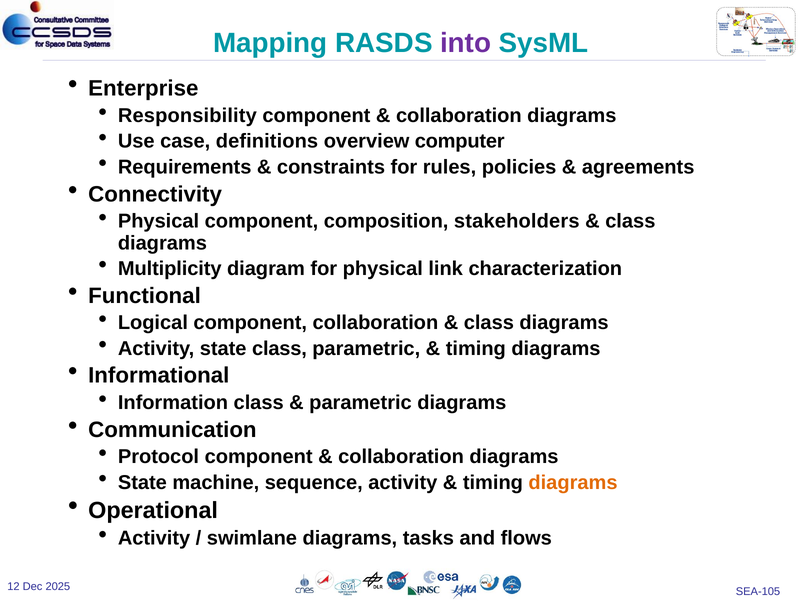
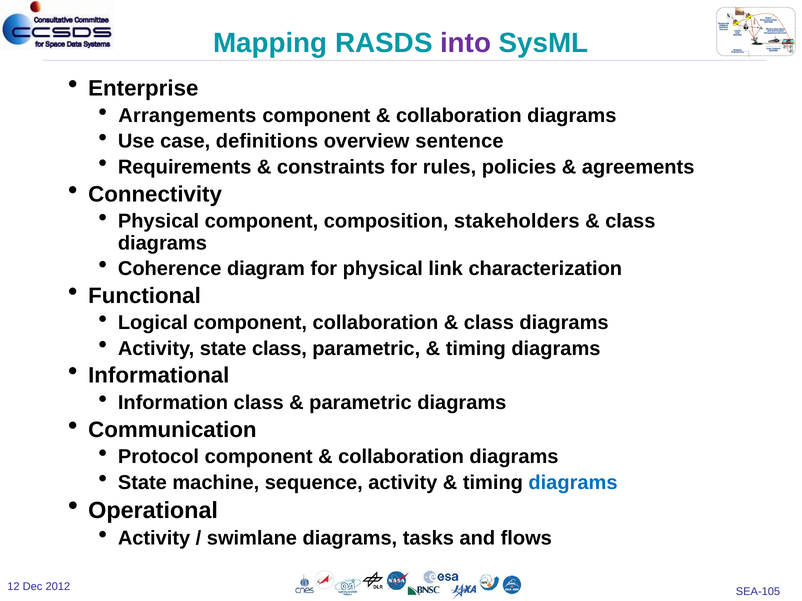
Responsibility: Responsibility -> Arrangements
computer: computer -> sentence
Multiplicity: Multiplicity -> Coherence
diagrams at (573, 483) colour: orange -> blue
2025: 2025 -> 2012
